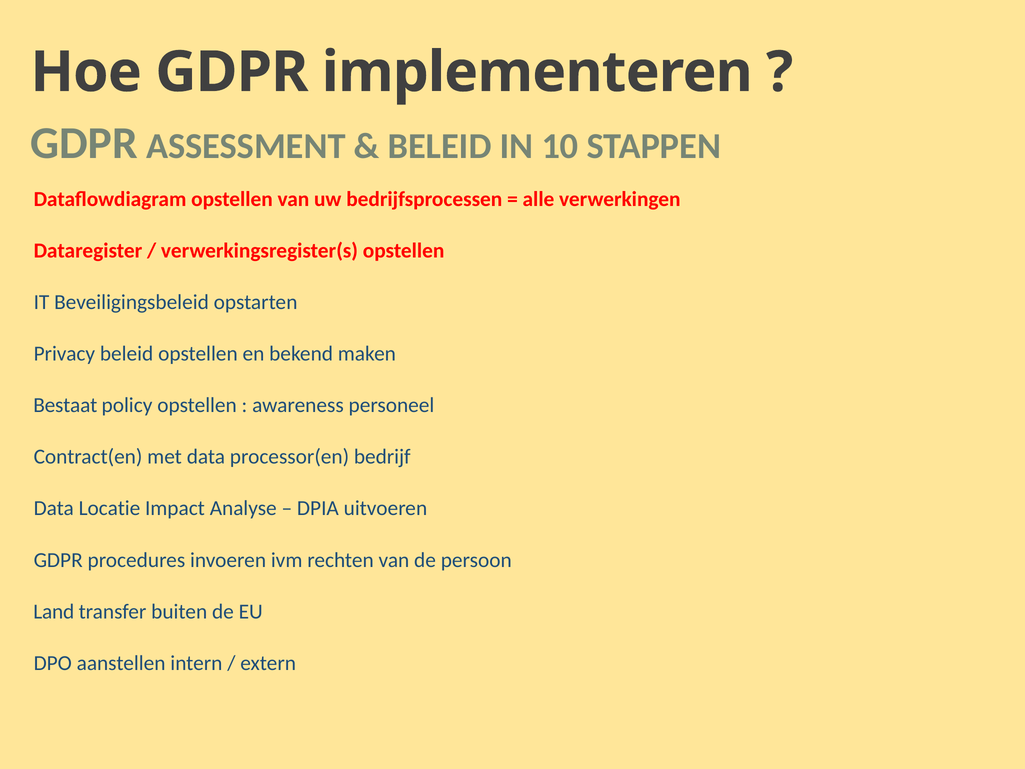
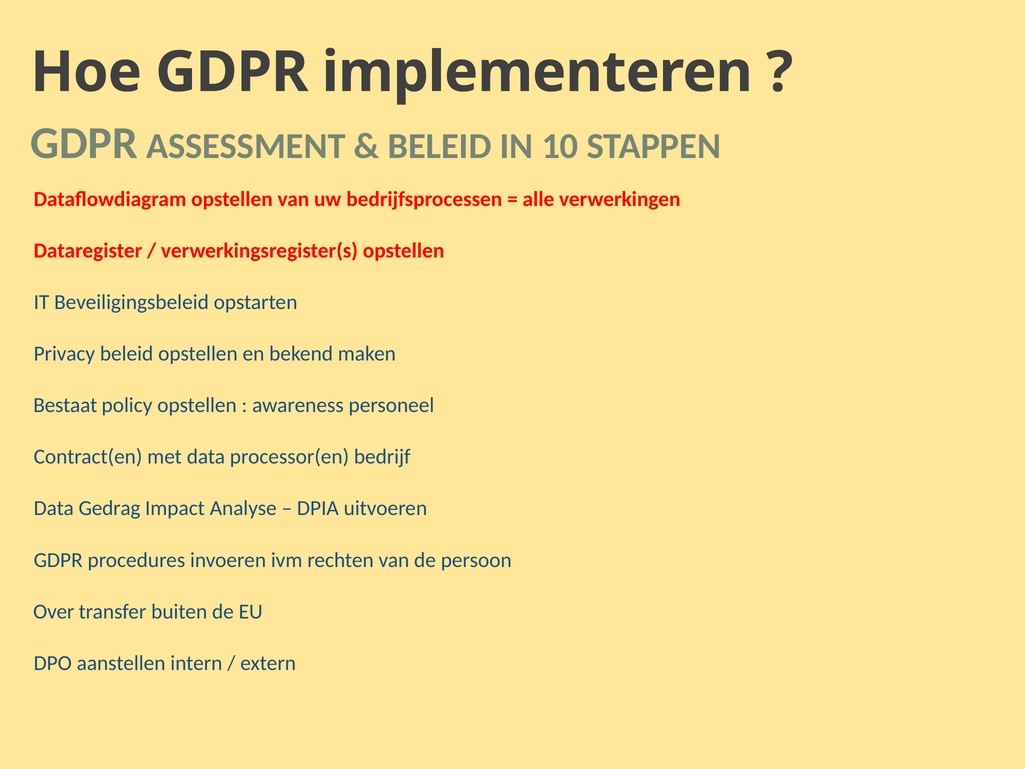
Locatie: Locatie -> Gedrag
Land: Land -> Over
